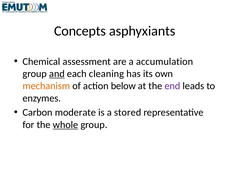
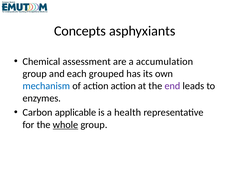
and underline: present -> none
cleaning: cleaning -> grouped
mechanism colour: orange -> blue
action below: below -> action
moderate: moderate -> applicable
stored: stored -> health
